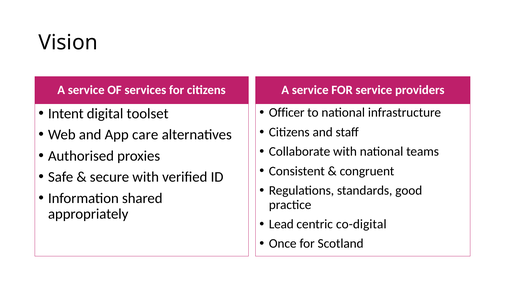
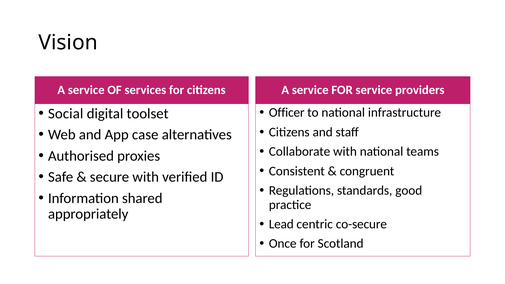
Intent: Intent -> Social
care: care -> case
co-digital: co-digital -> co-secure
